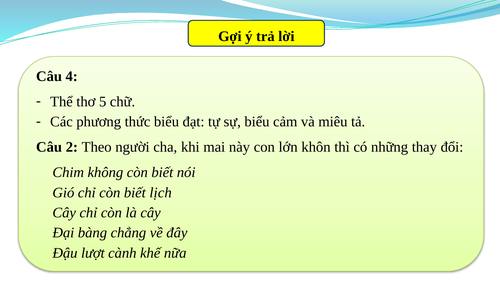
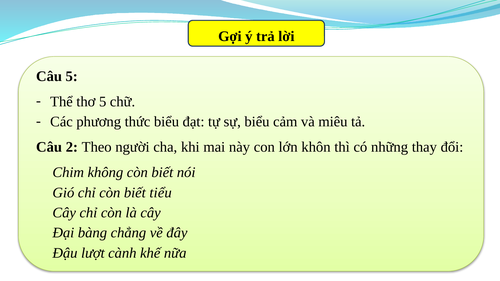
Câu 4: 4 -> 5
lịch: lịch -> tiểu
